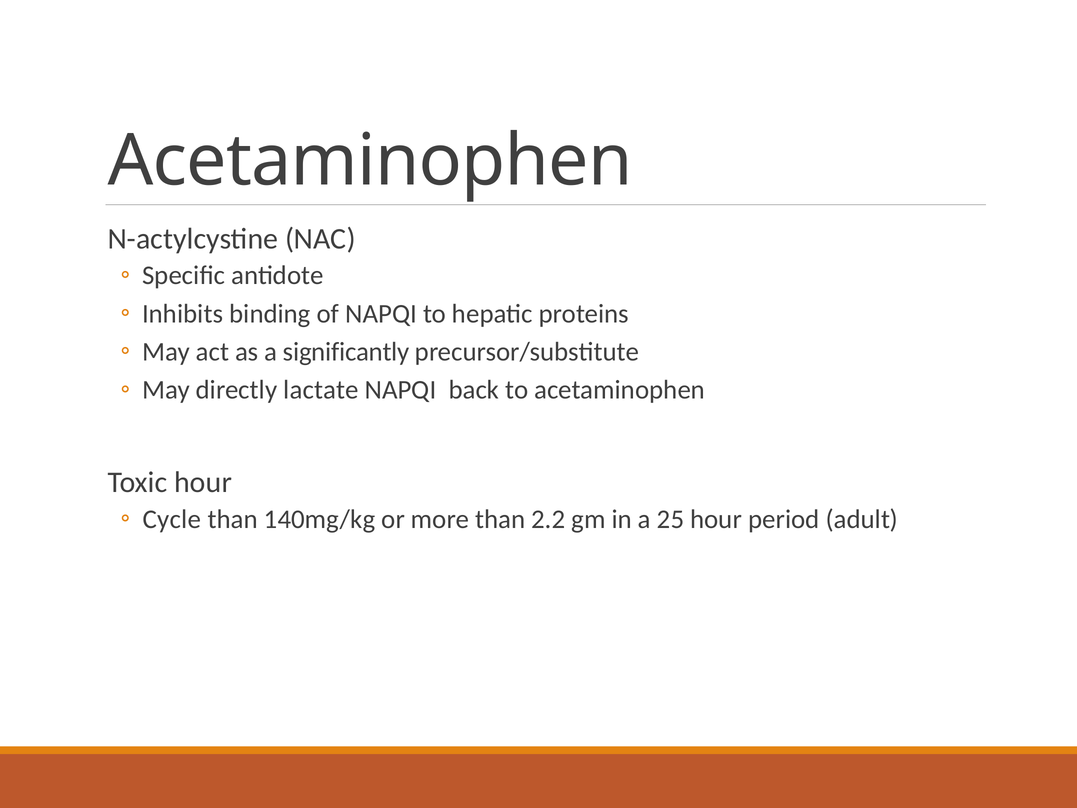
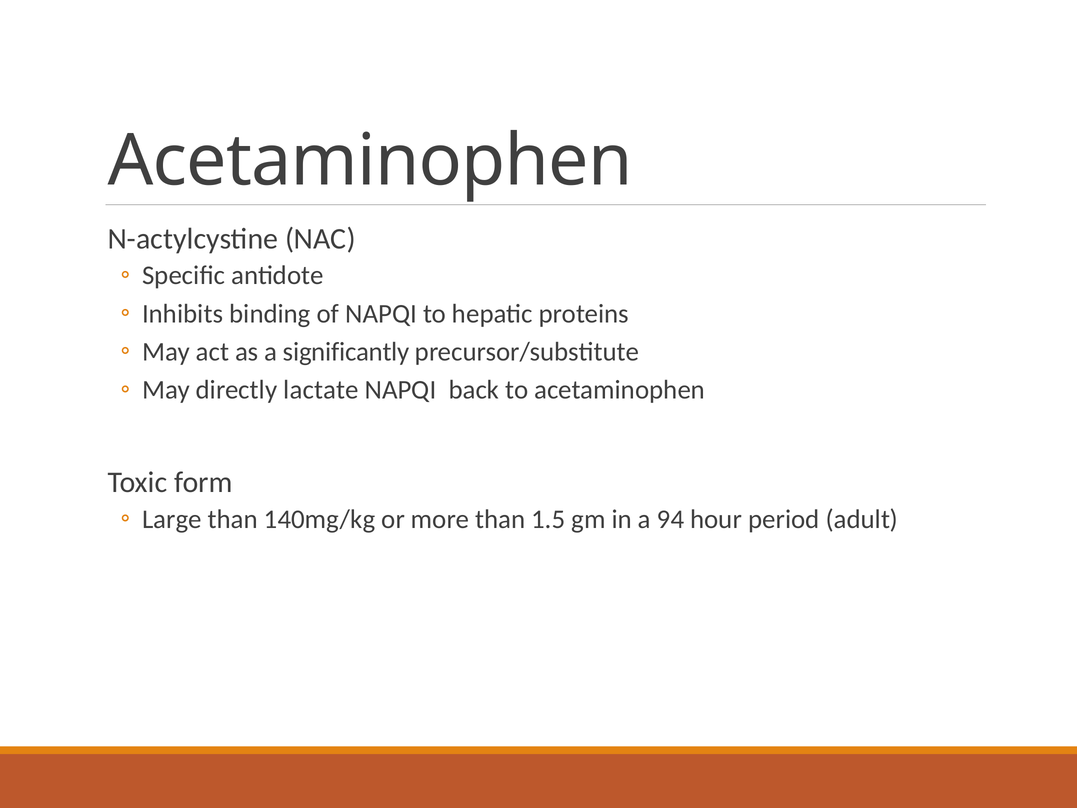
Toxic hour: hour -> form
Cycle: Cycle -> Large
2.2: 2.2 -> 1.5
25: 25 -> 94
